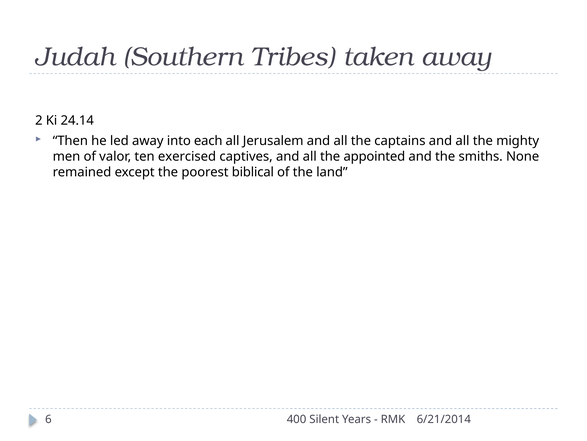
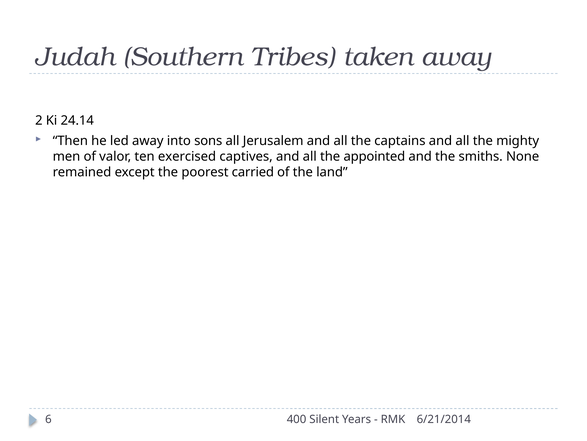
each: each -> sons
biblical: biblical -> carried
